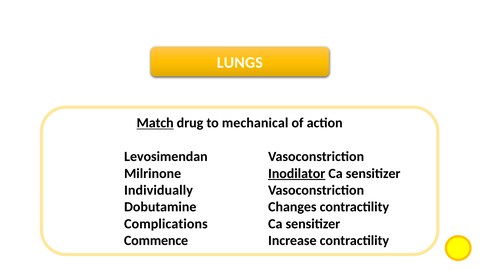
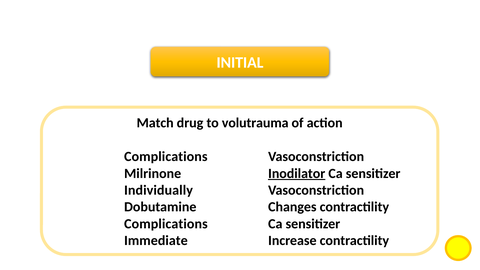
LUNGS: LUNGS -> INITIAL
Match underline: present -> none
mechanical: mechanical -> volutrauma
Levosimendan at (166, 157): Levosimendan -> Complications
Commence: Commence -> Immediate
